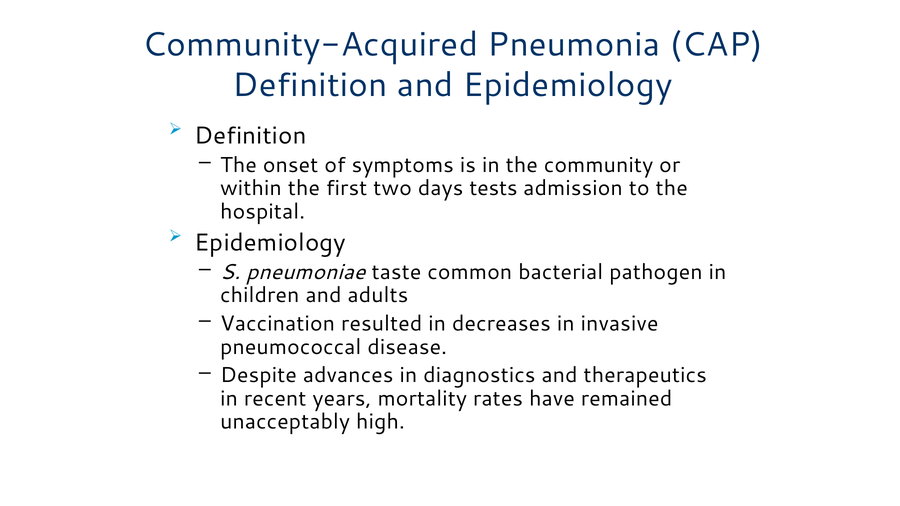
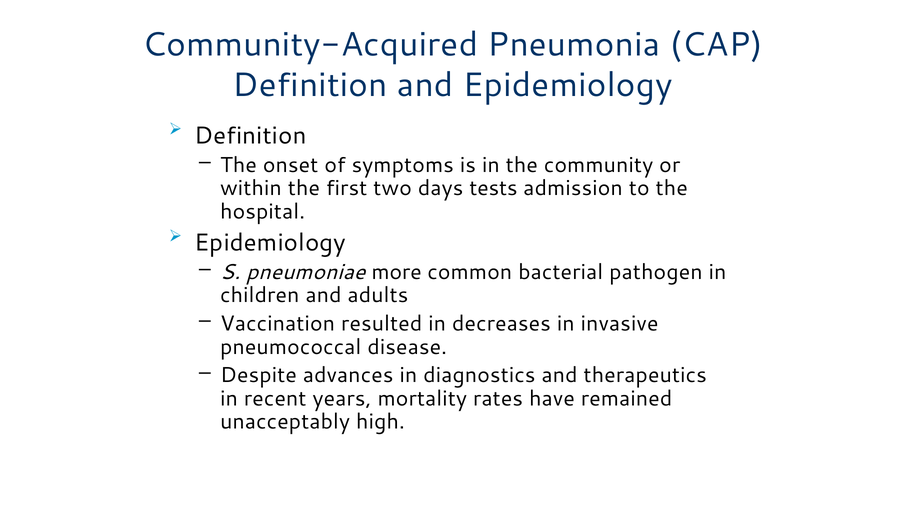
taste: taste -> more
